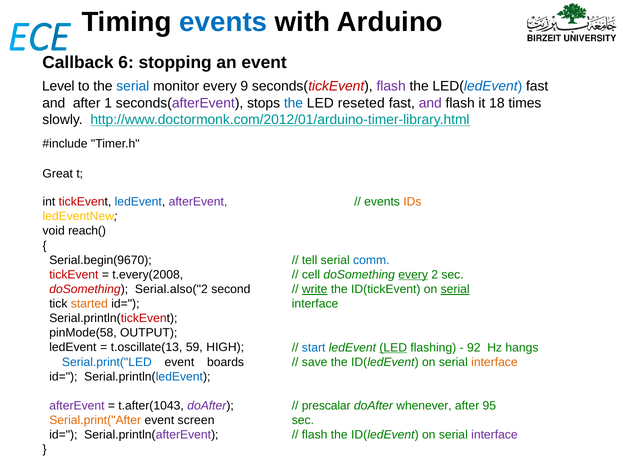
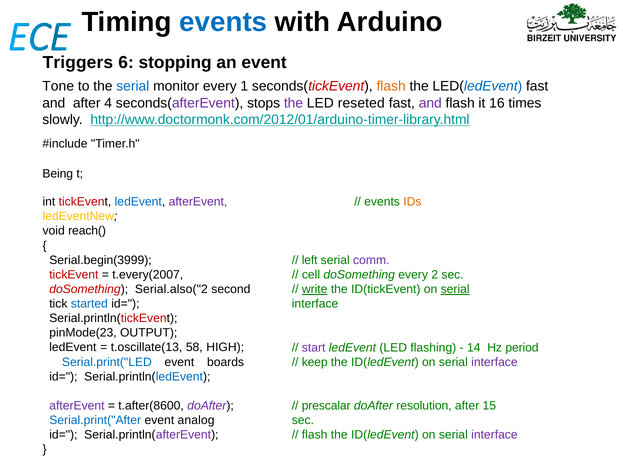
Callback: Callback -> Triggers
Level: Level -> Tone
9: 9 -> 1
flash at (391, 86) colour: purple -> orange
1: 1 -> 4
the at (293, 103) colour: blue -> purple
18: 18 -> 16
Great: Great -> Being
tell: tell -> left
comm colour: blue -> purple
Serial.begin(9670: Serial.begin(9670 -> Serial.begin(3999
t.every(2008: t.every(2008 -> t.every(2007
every at (413, 274) underline: present -> none
started colour: orange -> blue
pinMode(58: pinMode(58 -> pinMode(23
59: 59 -> 58
start colour: blue -> purple
LED at (393, 347) underline: present -> none
92: 92 -> 14
hangs: hangs -> period
save: save -> keep
interface at (494, 361) colour: orange -> purple
t.after(1043: t.after(1043 -> t.after(8600
whenever: whenever -> resolution
95: 95 -> 15
Serial.print("After colour: orange -> blue
screen: screen -> analog
